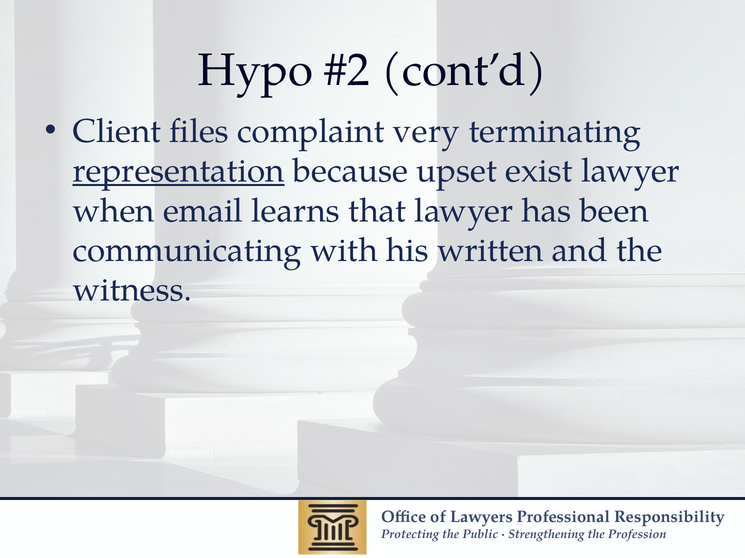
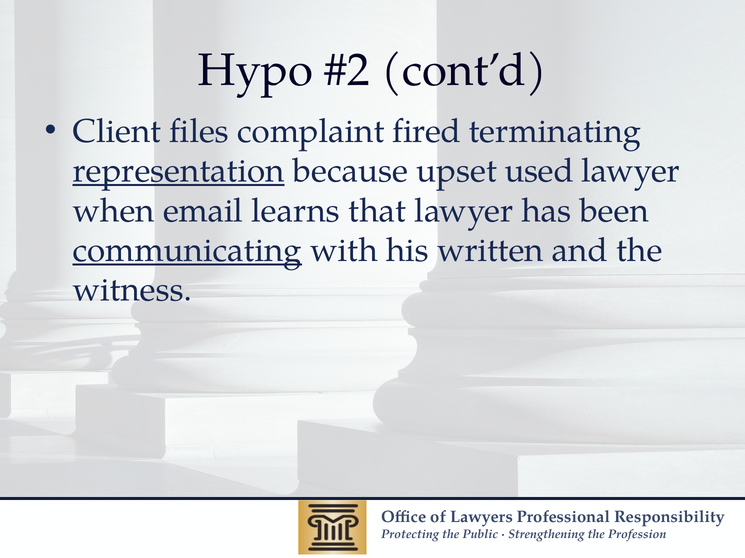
very: very -> fired
exist: exist -> used
communicating underline: none -> present
